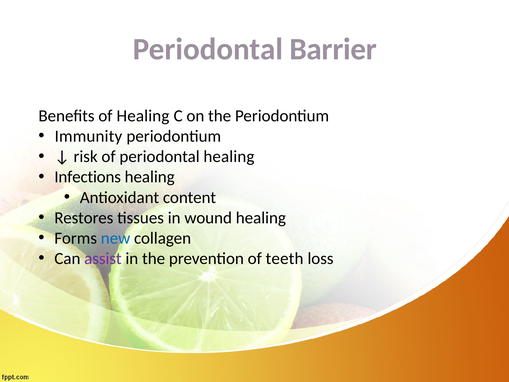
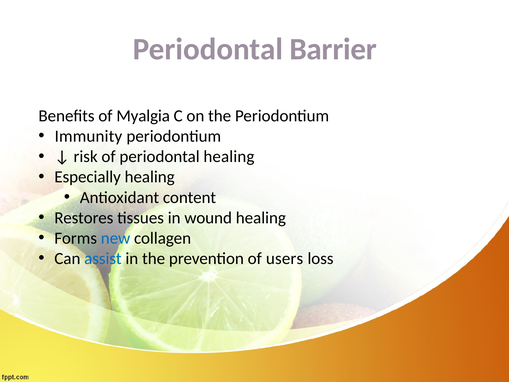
of Healing: Healing -> Myalgia
Infections: Infections -> Especially
assist colour: purple -> blue
teeth: teeth -> users
